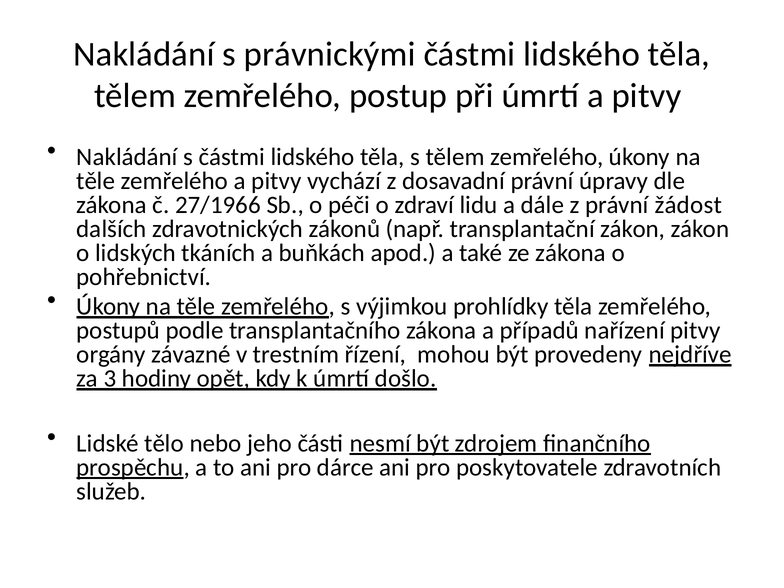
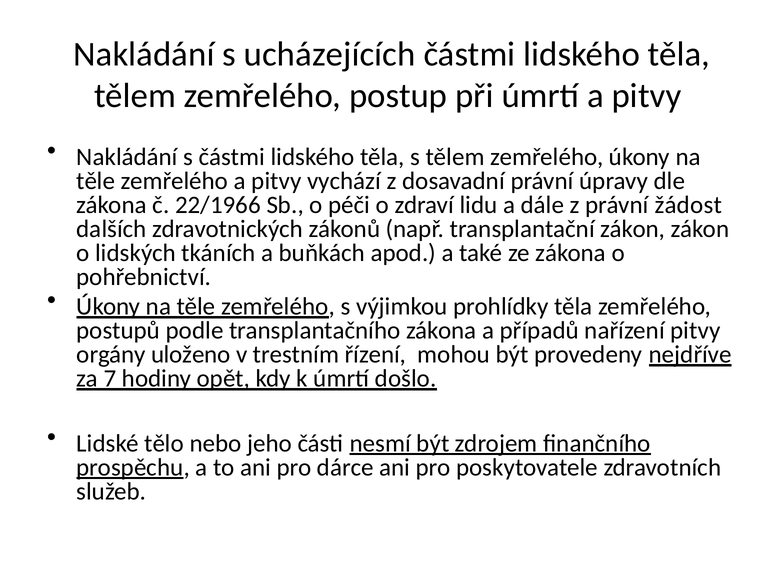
právnickými: právnickými -> ucházejících
27/1966: 27/1966 -> 22/1966
závazné: závazné -> uloženo
3: 3 -> 7
